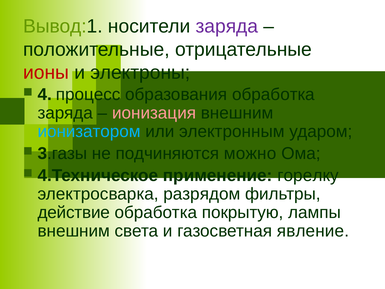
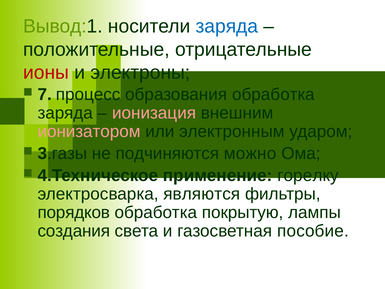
заряда at (227, 26) colour: purple -> blue
4: 4 -> 7
ионизатором colour: light blue -> pink
разрядом: разрядом -> являются
действие: действие -> порядков
внешним at (74, 231): внешним -> создания
явление: явление -> пособие
